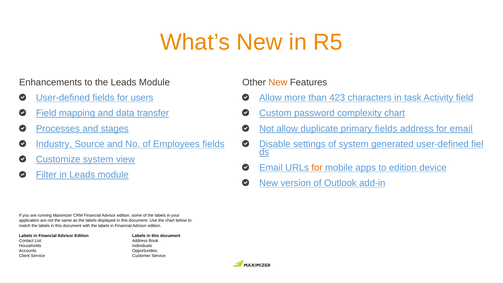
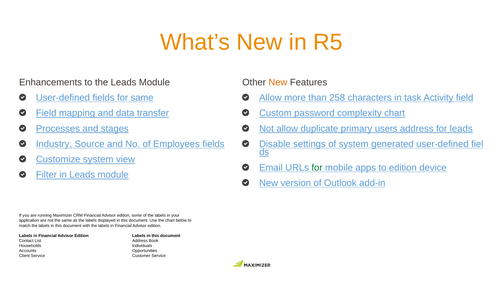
for users: users -> same
423: 423 -> 258
primary fields: fields -> users
for email: email -> leads
for at (317, 168) colour: orange -> green
